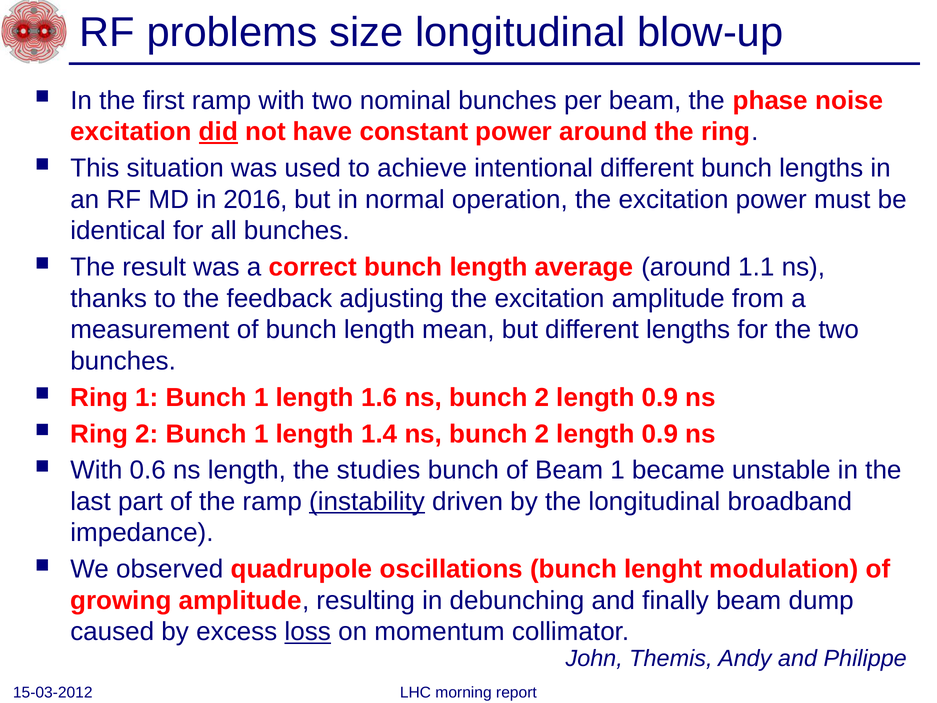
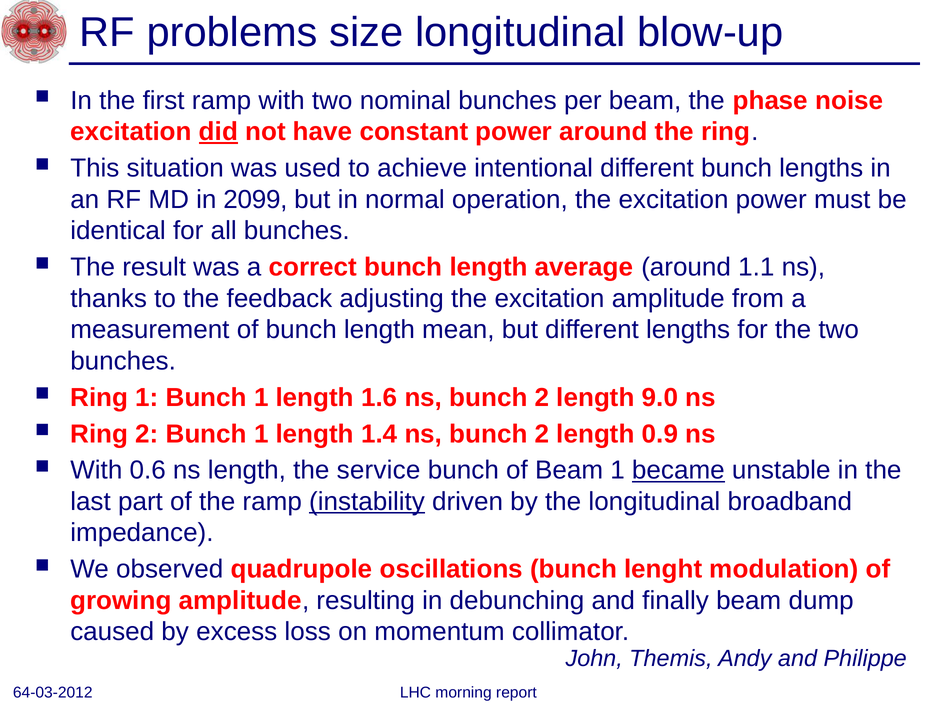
2016: 2016 -> 2099
0.9 at (660, 397): 0.9 -> 9.0
studies: studies -> service
became underline: none -> present
loss underline: present -> none
15-03-2012: 15-03-2012 -> 64-03-2012
